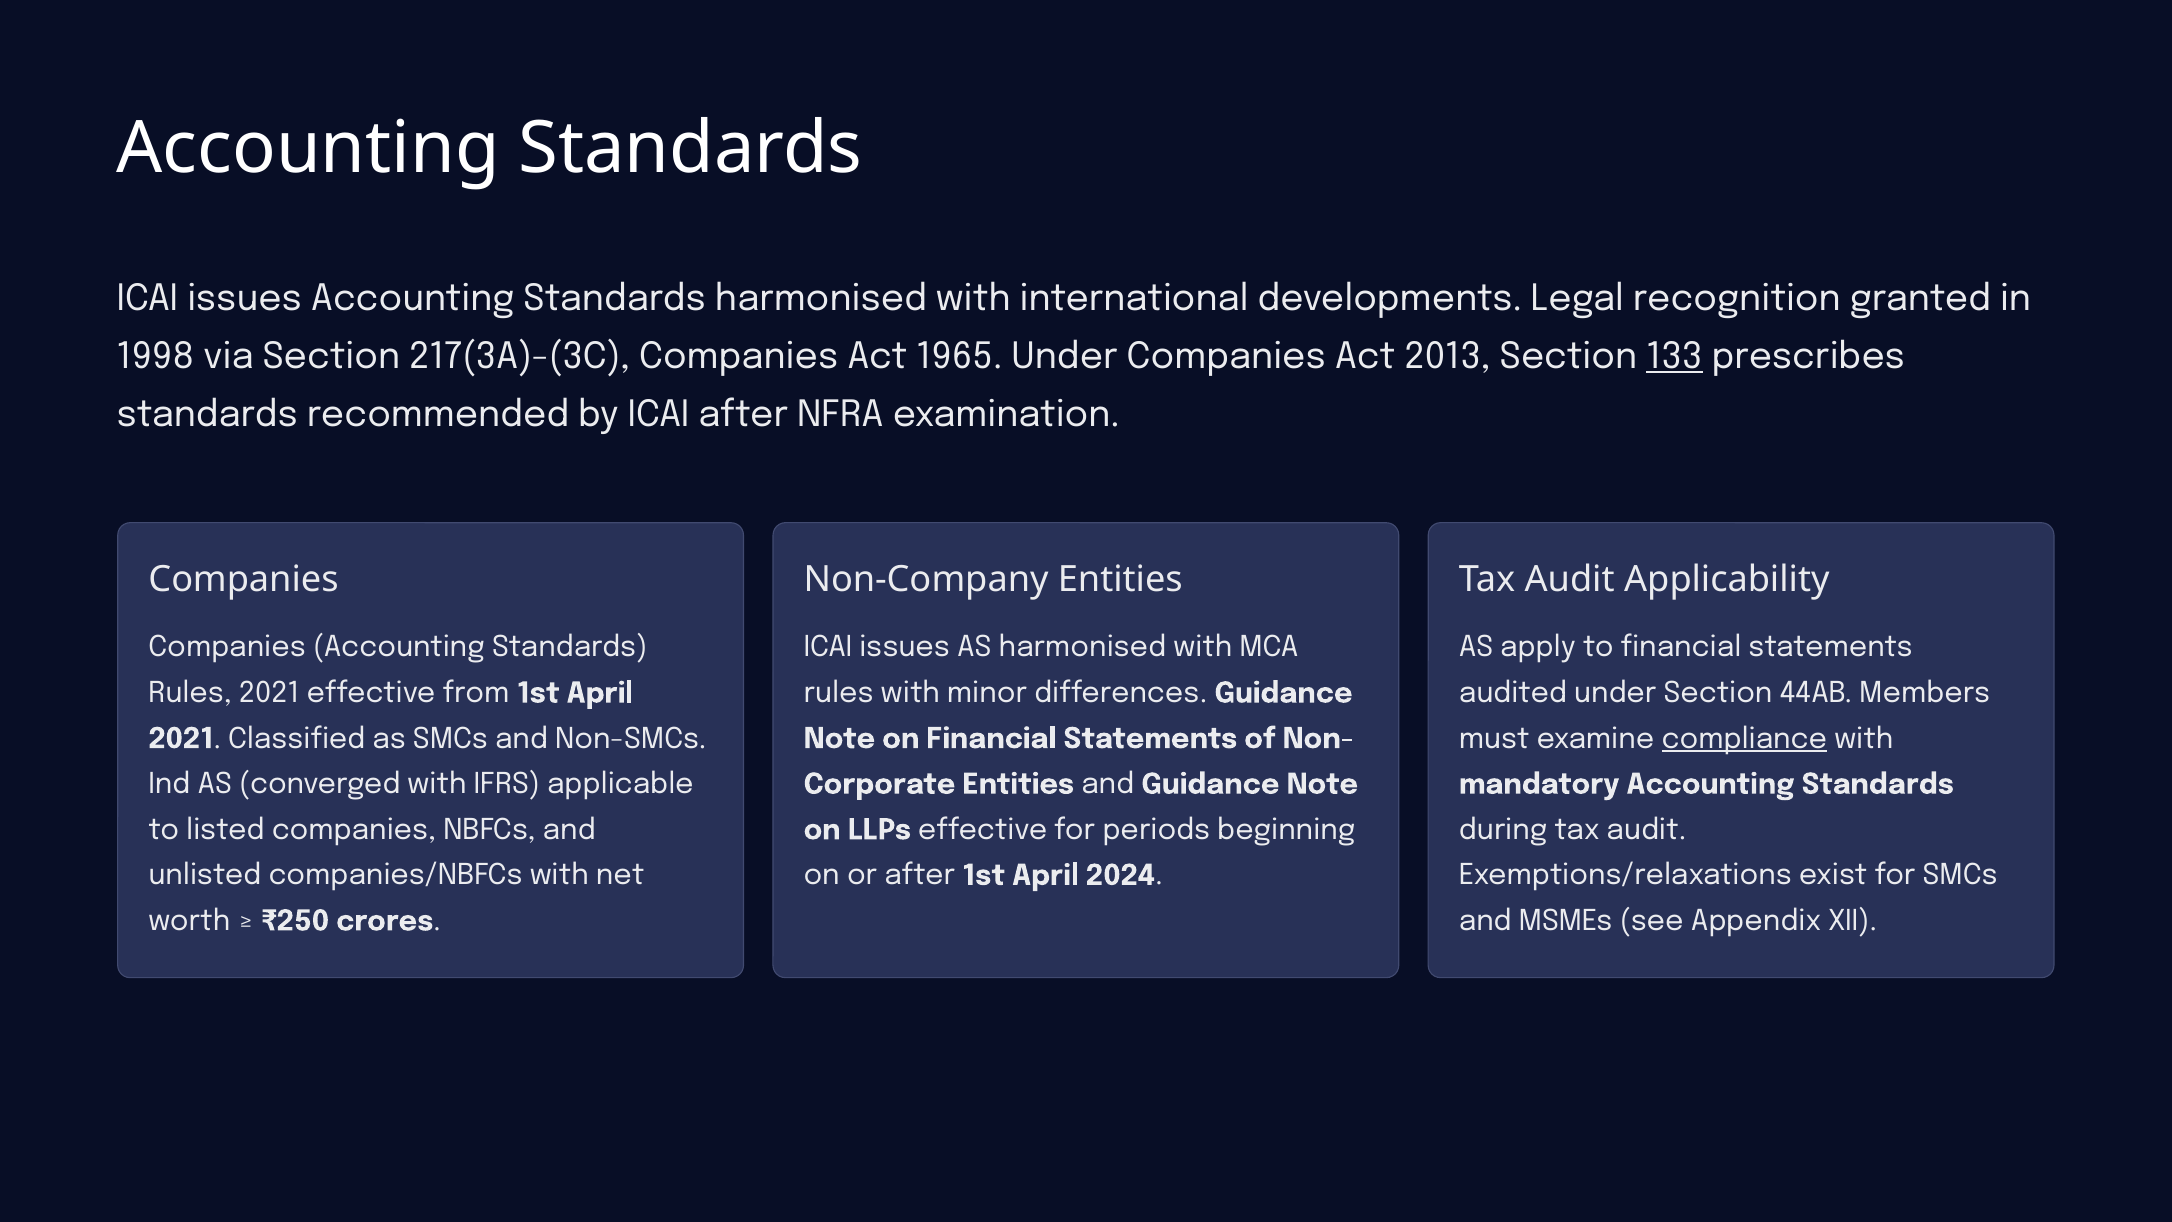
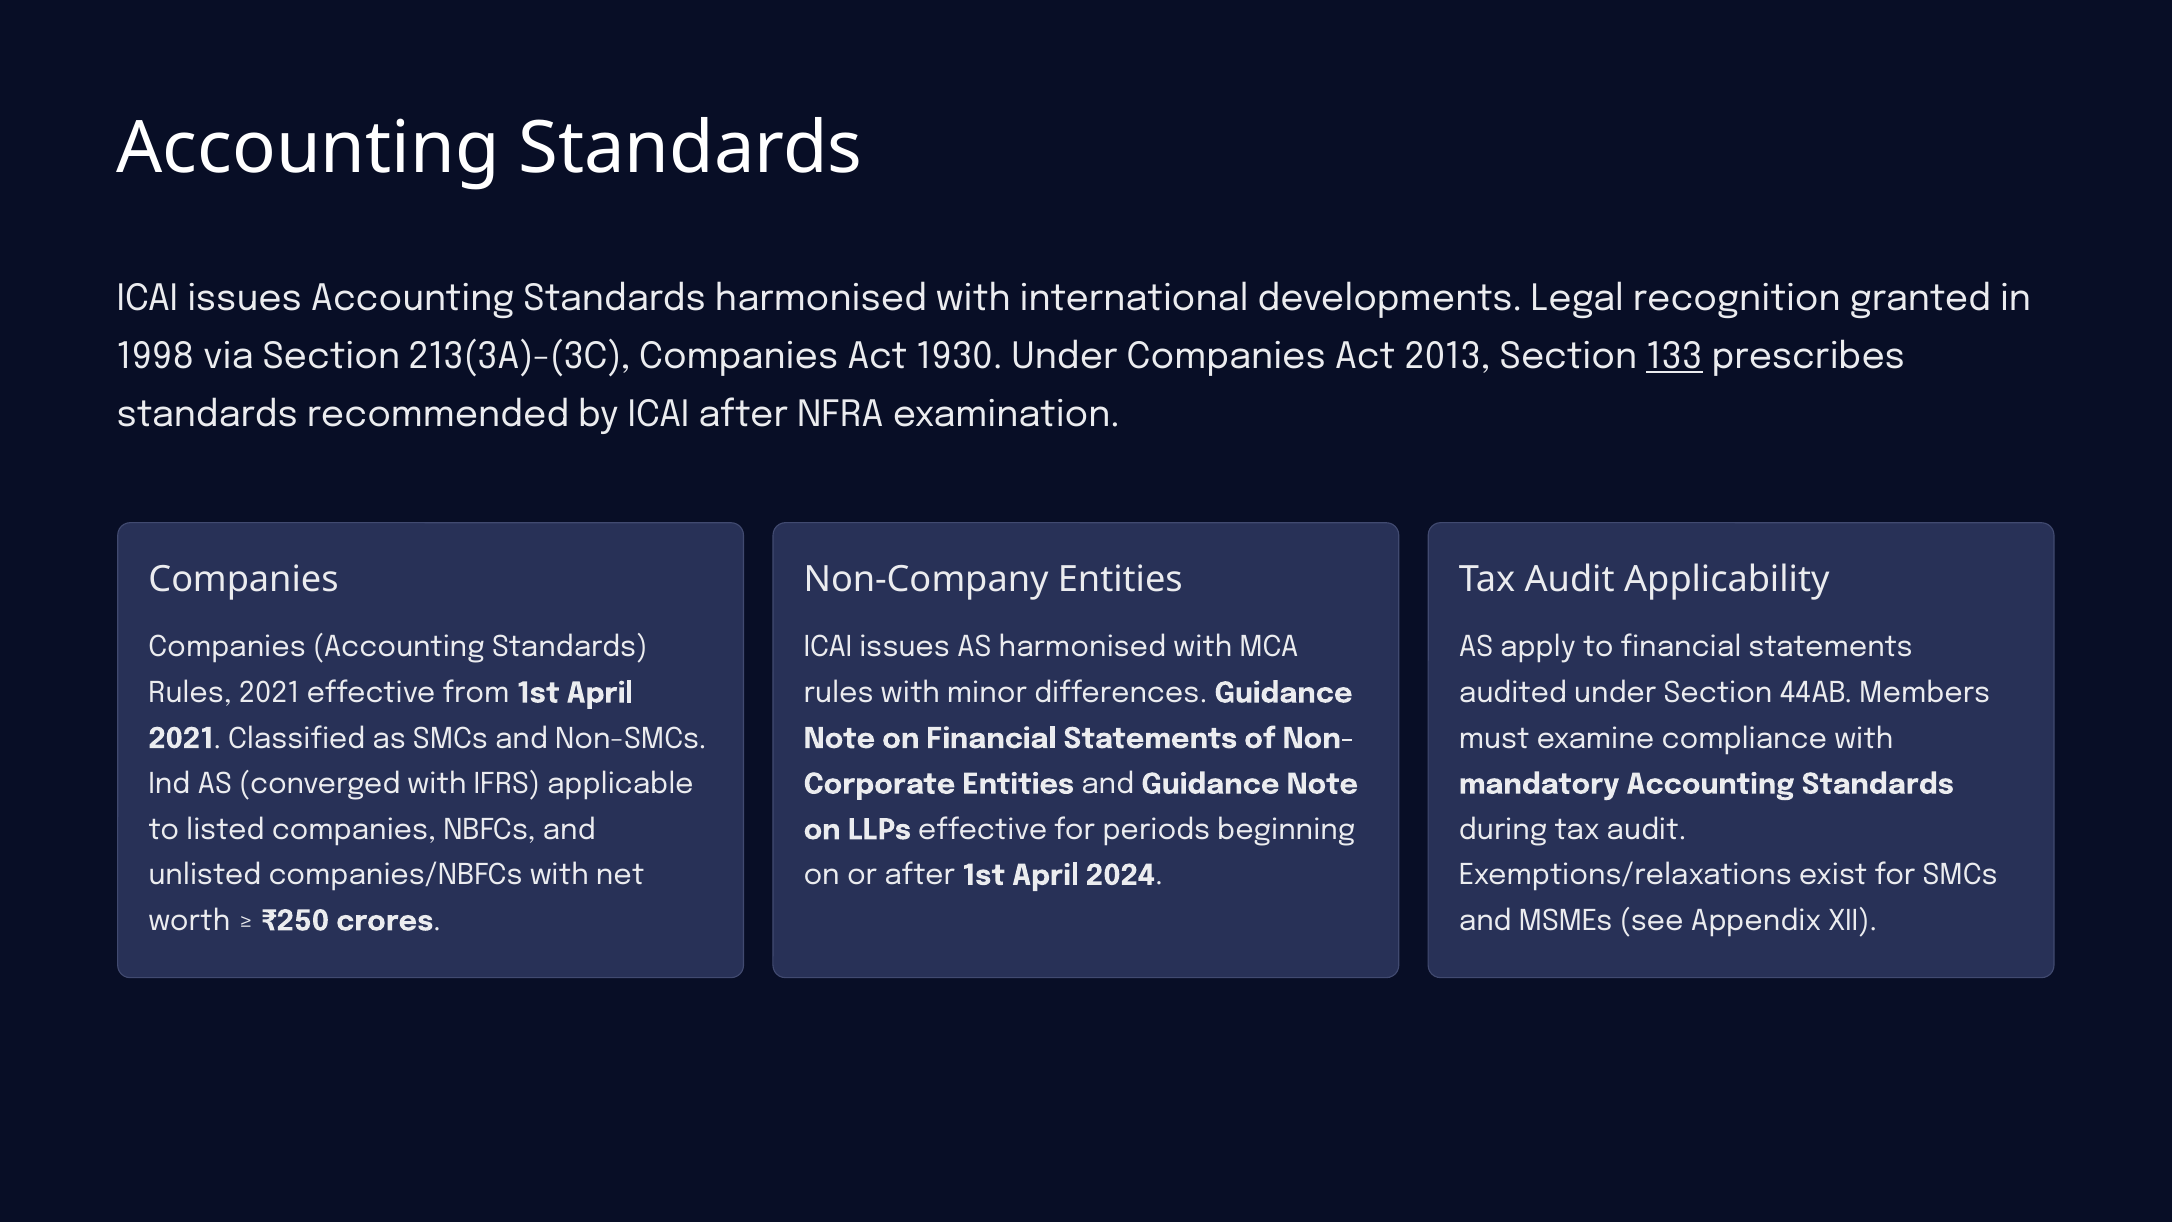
217(3A)-(3C: 217(3A)-(3C -> 213(3A)-(3C
1965: 1965 -> 1930
compliance underline: present -> none
